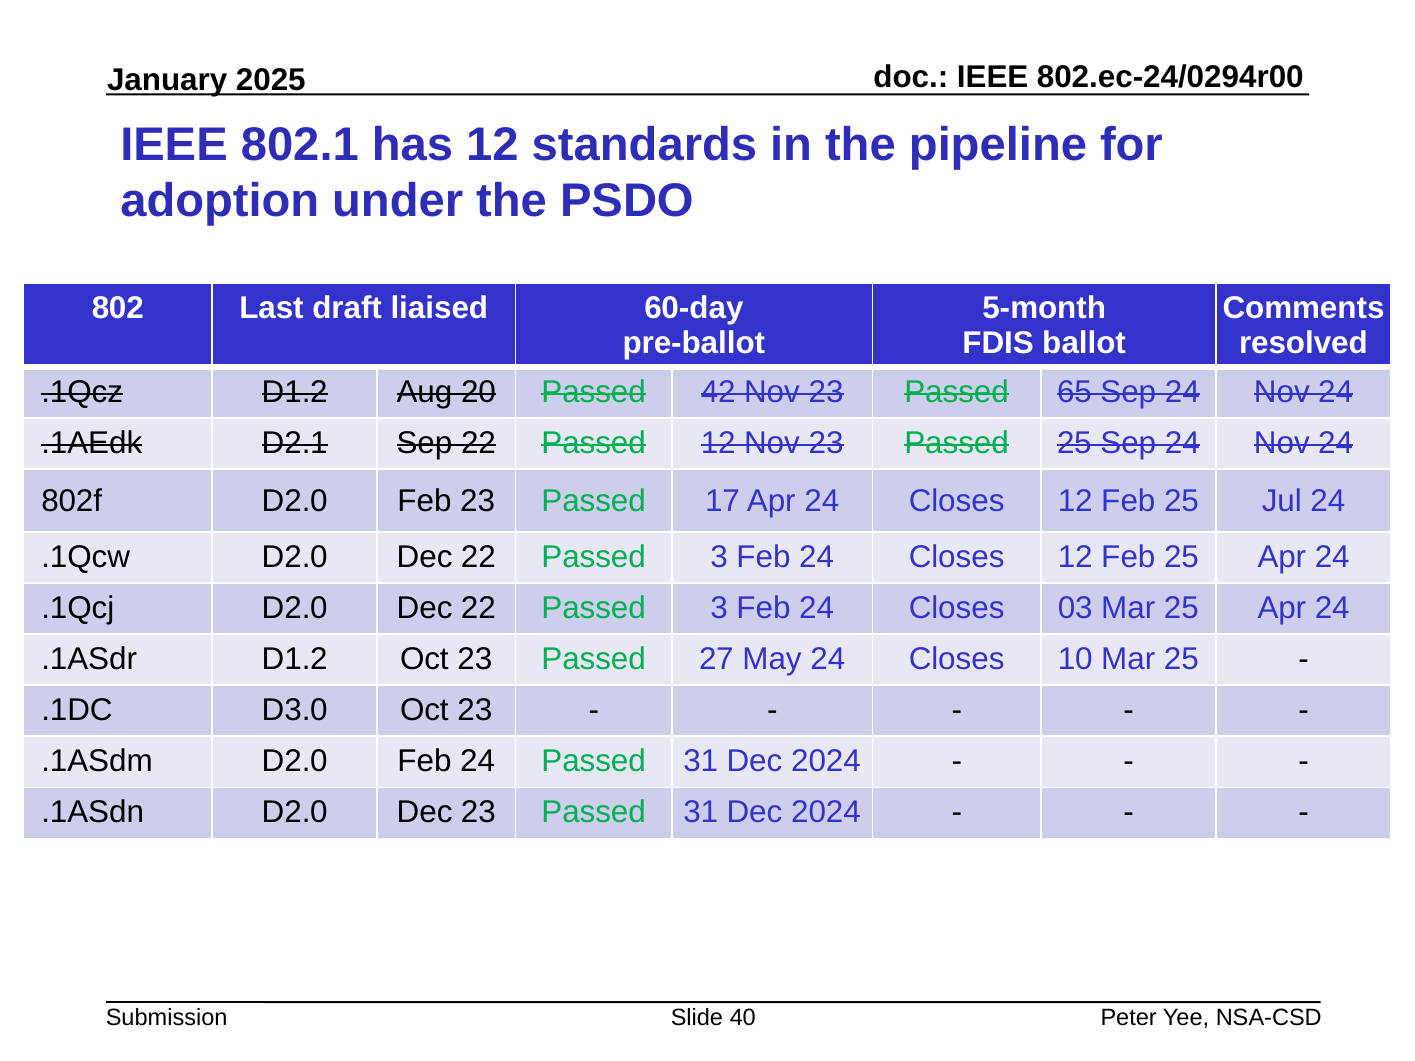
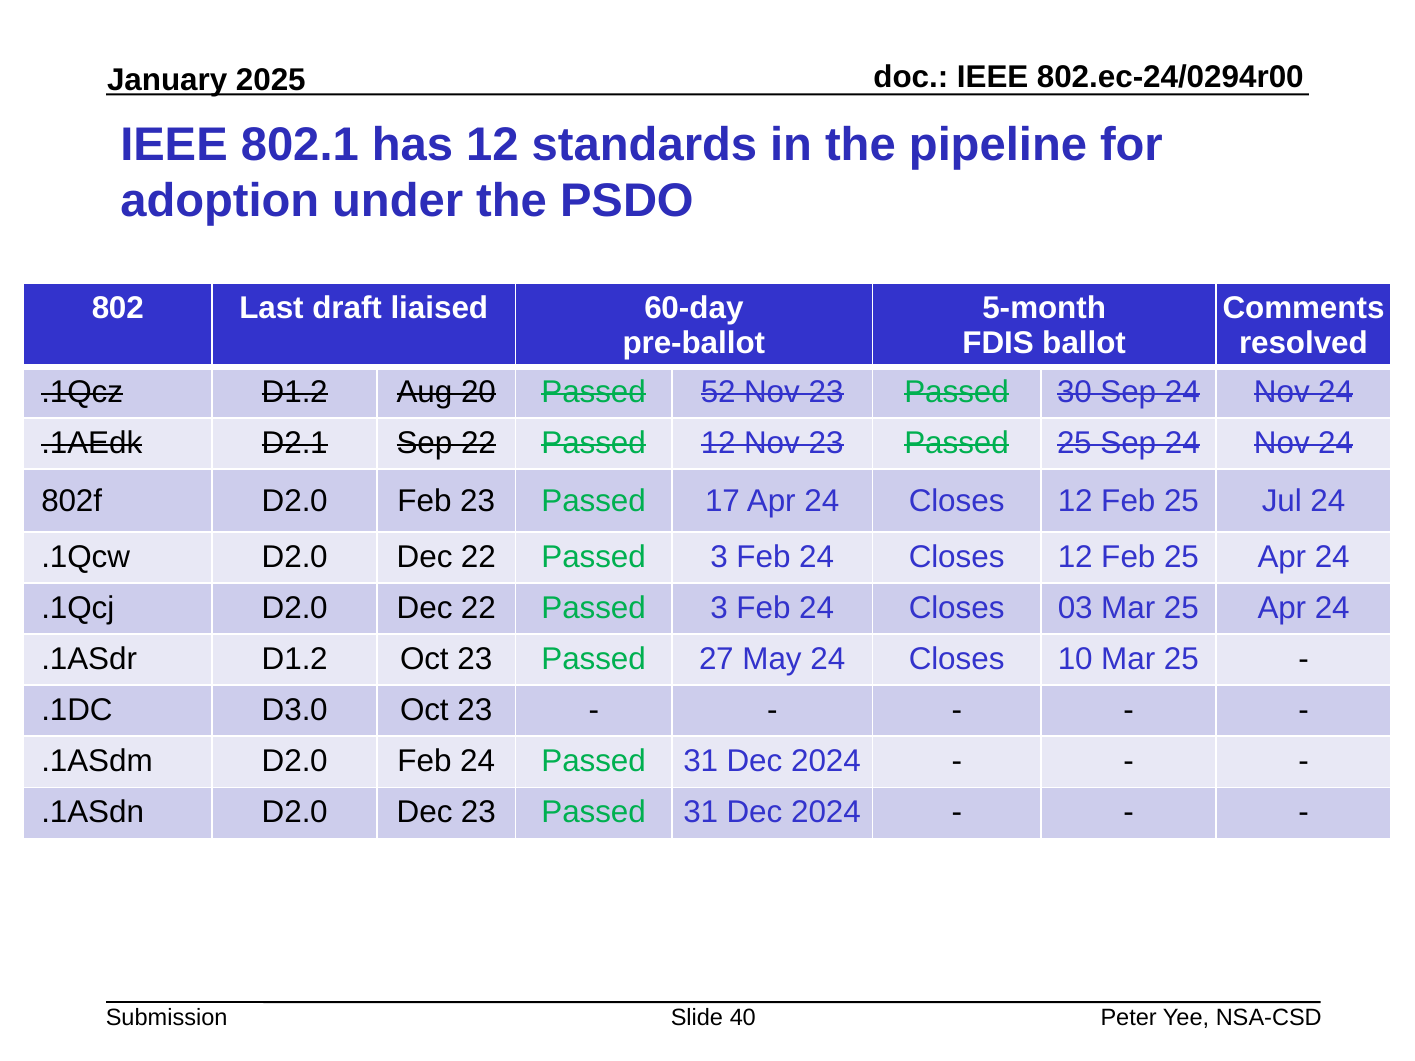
42: 42 -> 52
65: 65 -> 30
